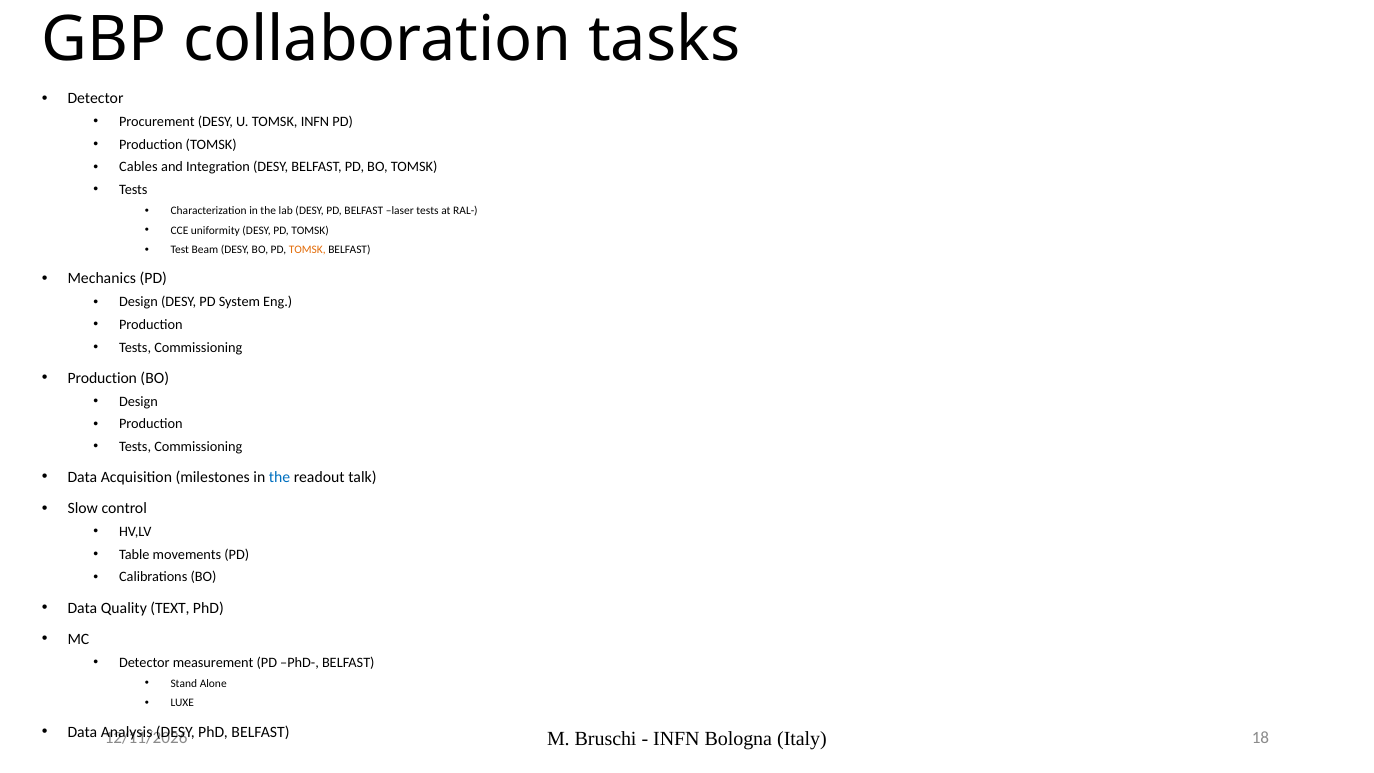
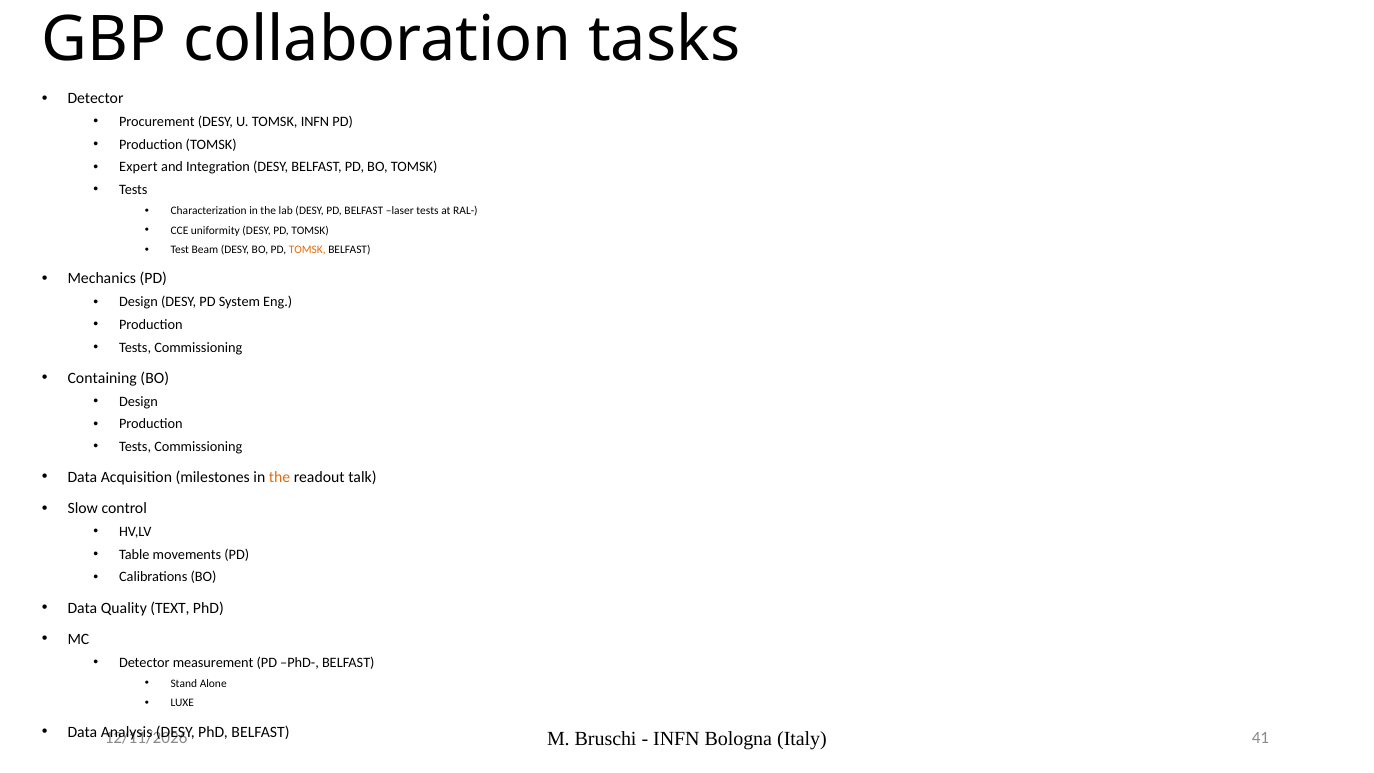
Cables: Cables -> Expert
Production at (102, 378): Production -> Containing
the at (280, 477) colour: blue -> orange
18: 18 -> 41
